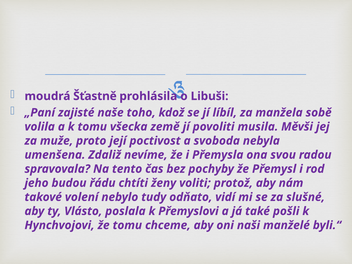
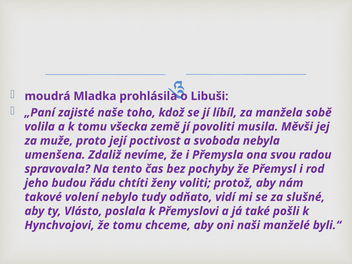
Šťastně: Šťastně -> Mladka
